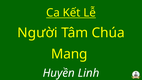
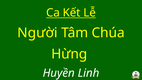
Mang: Mang -> Hừng
